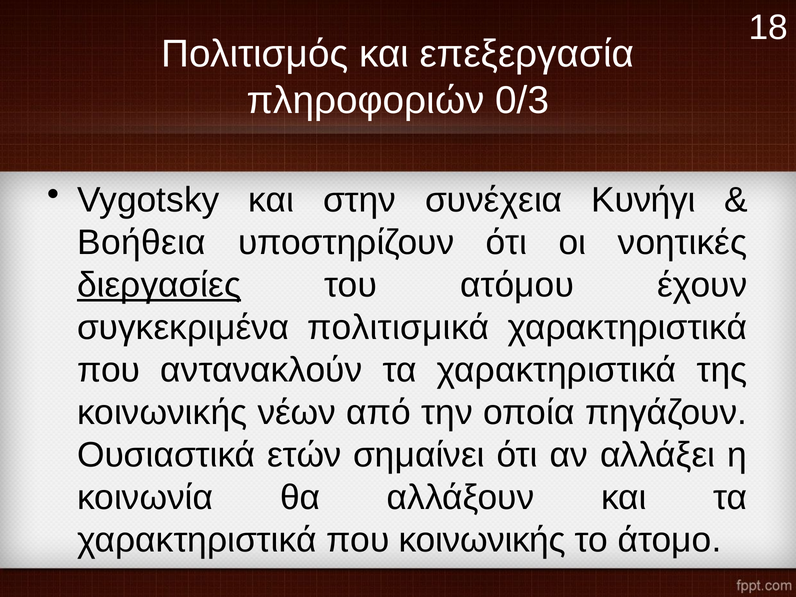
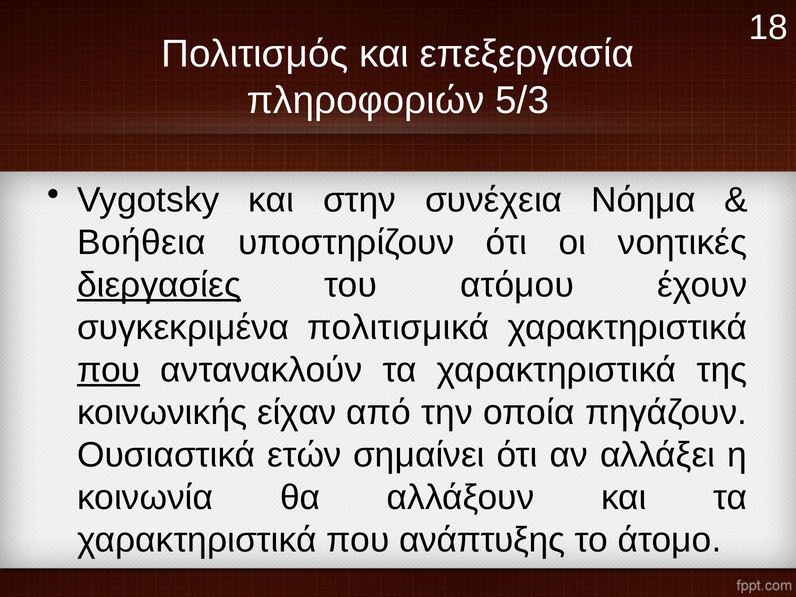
0/3: 0/3 -> 5/3
Κυνήγι: Κυνήγι -> Νόημα
που at (109, 370) underline: none -> present
νέων: νέων -> είχαν
που κοινωνικής: κοινωνικής -> ανάπτυξης
